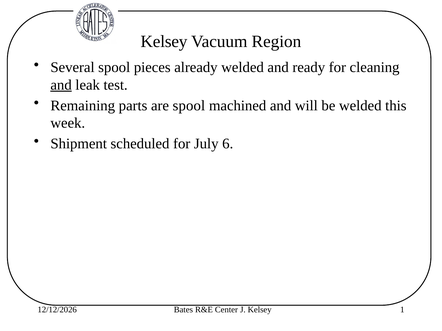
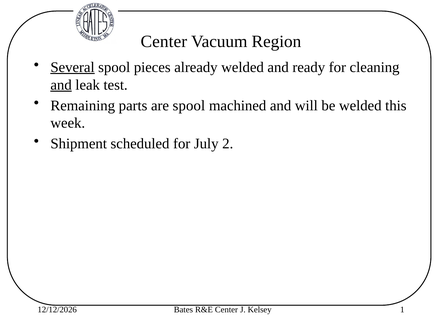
Kelsey at (164, 42): Kelsey -> Center
Several underline: none -> present
6: 6 -> 2
